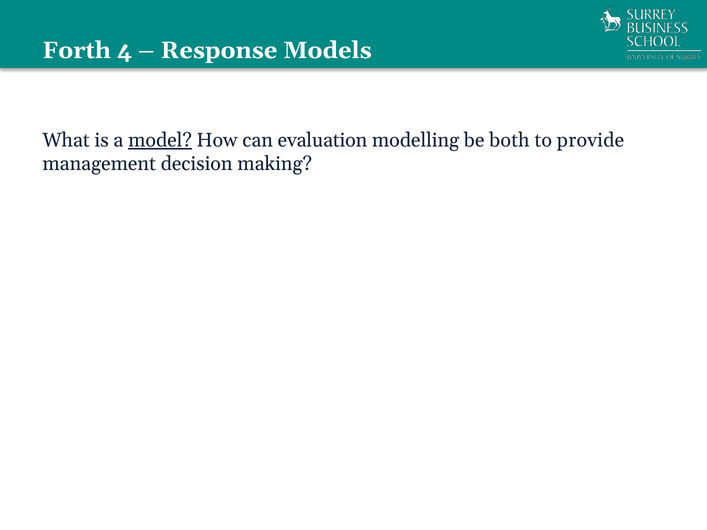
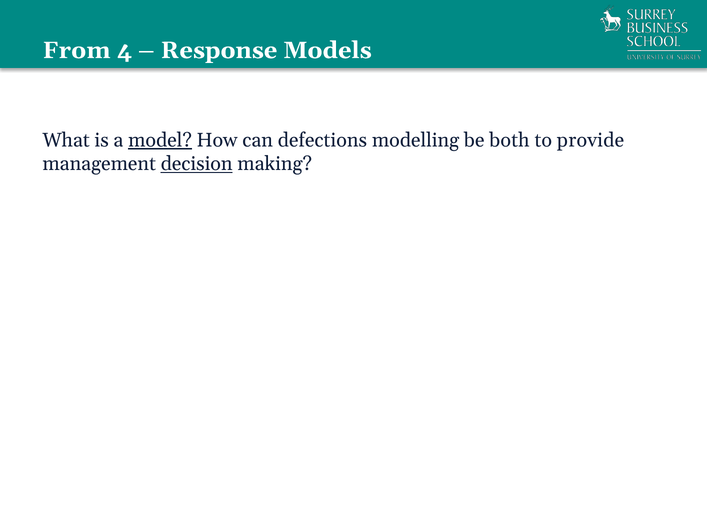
Forth: Forth -> From
evaluation: evaluation -> defections
decision underline: none -> present
